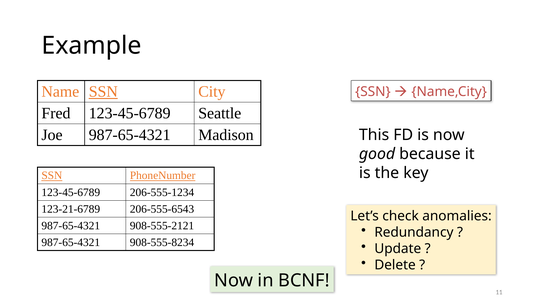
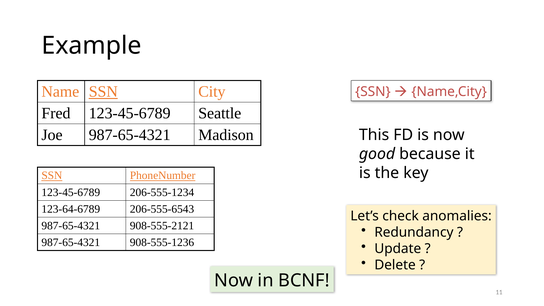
123-21-6789: 123-21-6789 -> 123-64-6789
908-555-8234: 908-555-8234 -> 908-555-1236
